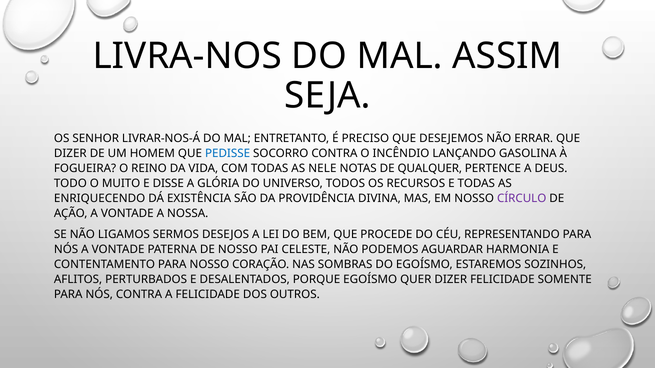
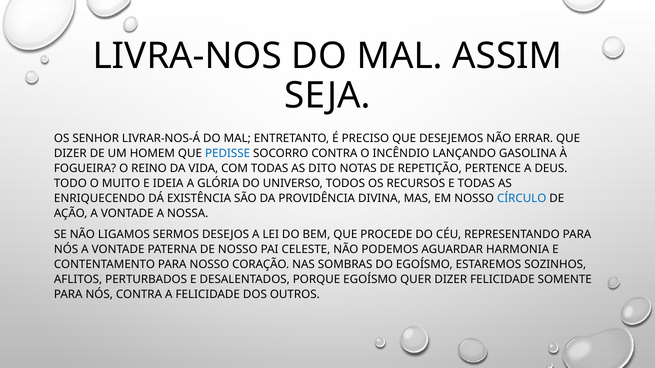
NELE: NELE -> DITO
QUALQUER: QUALQUER -> REPETIÇÃO
DISSE: DISSE -> IDEIA
CÍRCULO colour: purple -> blue
